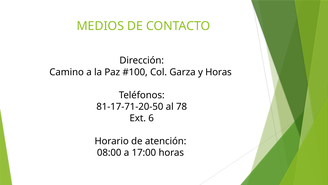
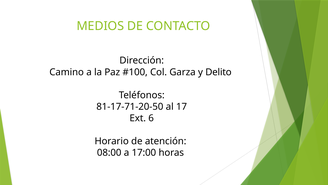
y Horas: Horas -> Delito
78: 78 -> 17
